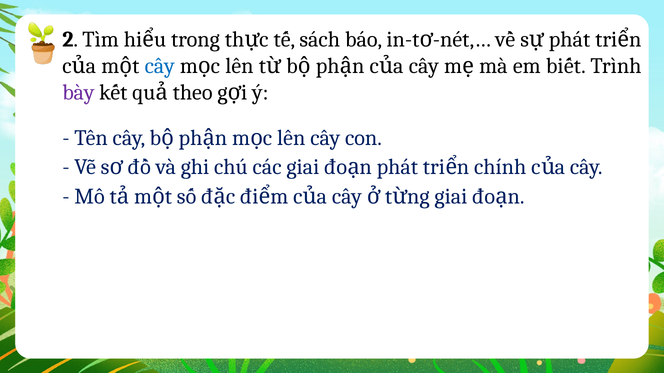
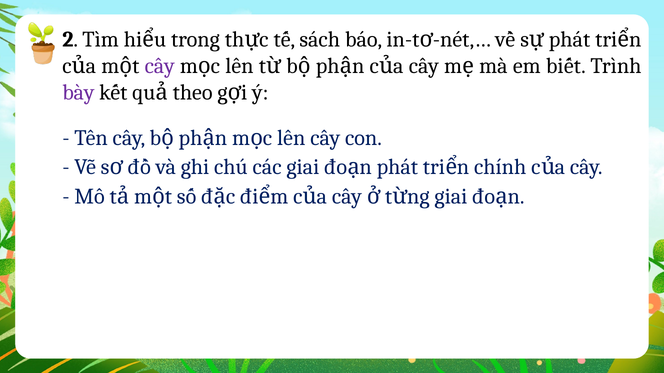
cây at (160, 66) colour: blue -> purple
